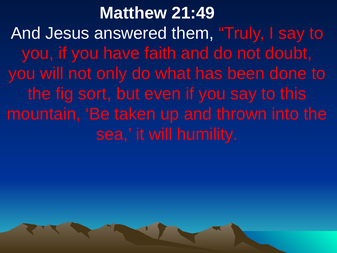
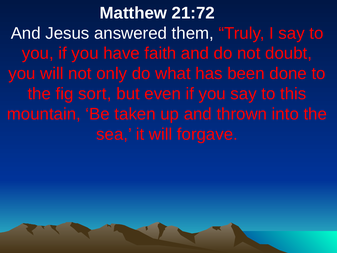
21:49: 21:49 -> 21:72
humility: humility -> forgave
